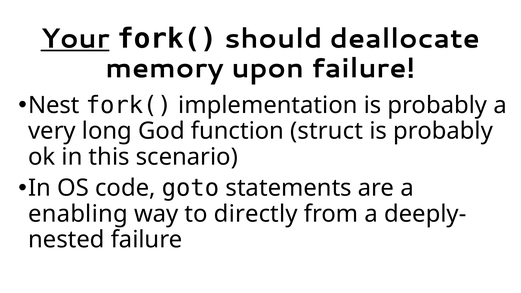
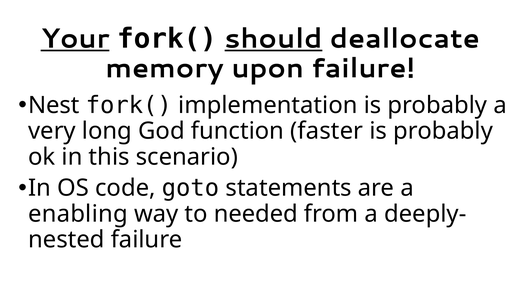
should underline: none -> present
struct: struct -> faster
directly: directly -> needed
